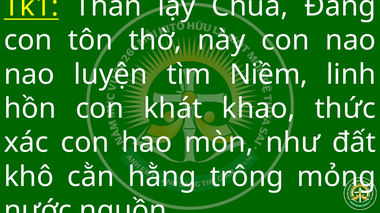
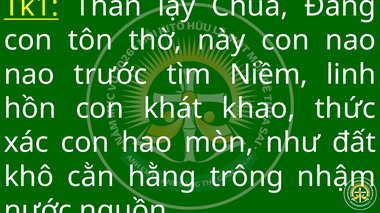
luyện: luyện -> trước
mỏng: mỏng -> nhậm
